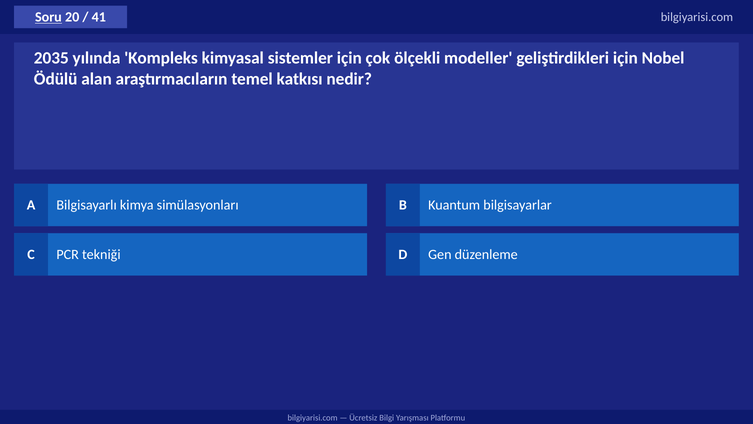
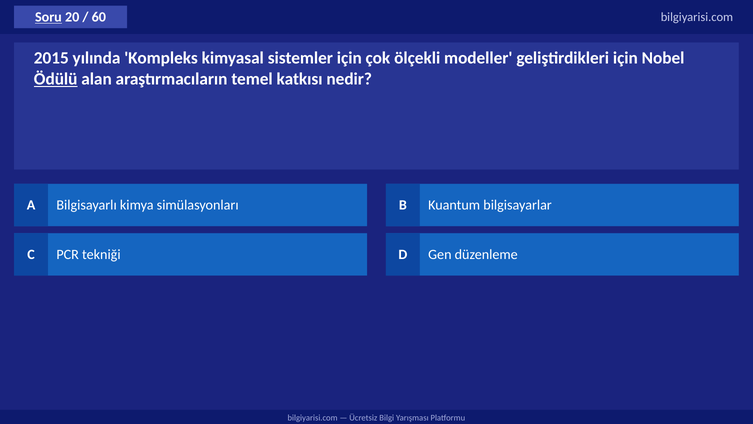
41: 41 -> 60
2035: 2035 -> 2015
Ödülü underline: none -> present
